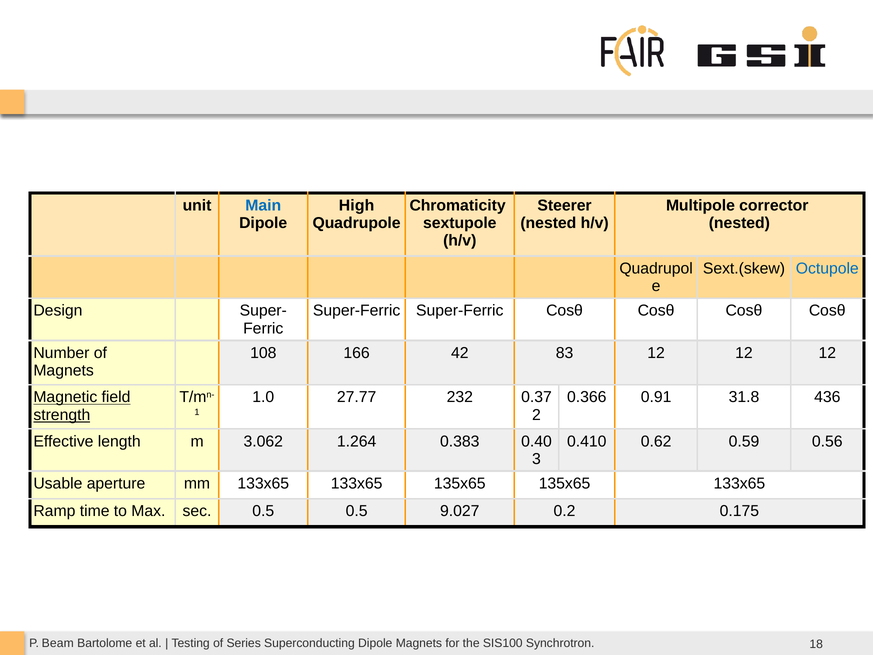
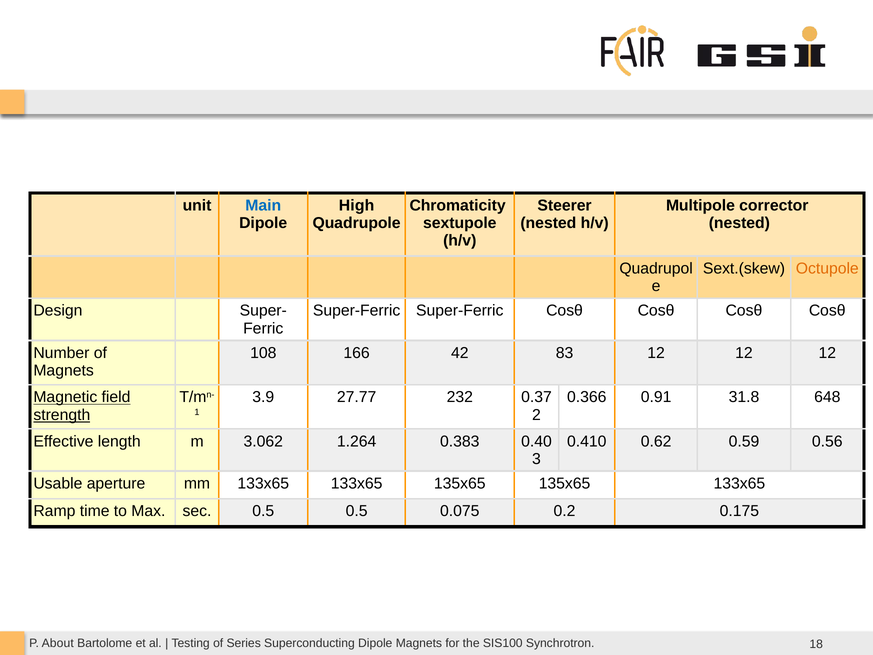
Octupole colour: blue -> orange
1.0: 1.0 -> 3.9
436: 436 -> 648
9.027: 9.027 -> 0.075
Beam: Beam -> About
